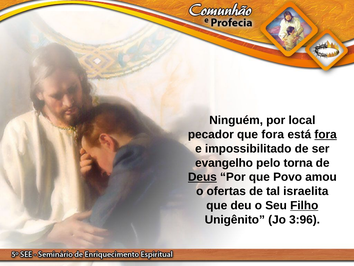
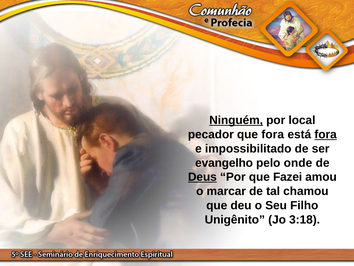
Ninguém underline: none -> present
torna: torna -> onde
Povo: Povo -> Fazei
ofertas: ofertas -> marcar
israelita: israelita -> chamou
Filho underline: present -> none
3:96: 3:96 -> 3:18
